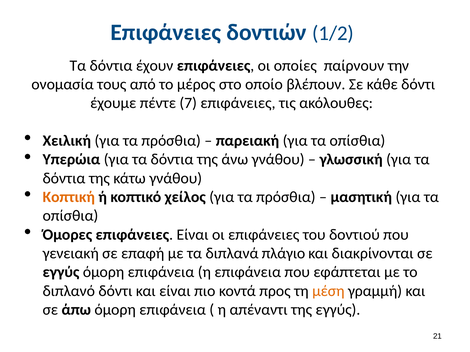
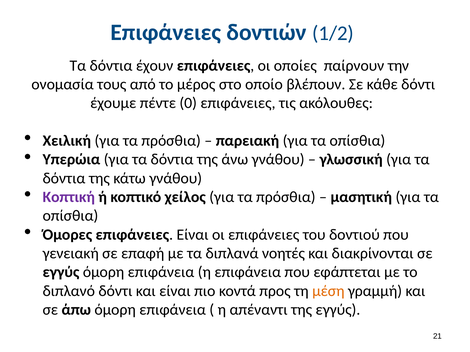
7: 7 -> 0
Κοπτική colour: orange -> purple
πλάγιο: πλάγιο -> νοητές
